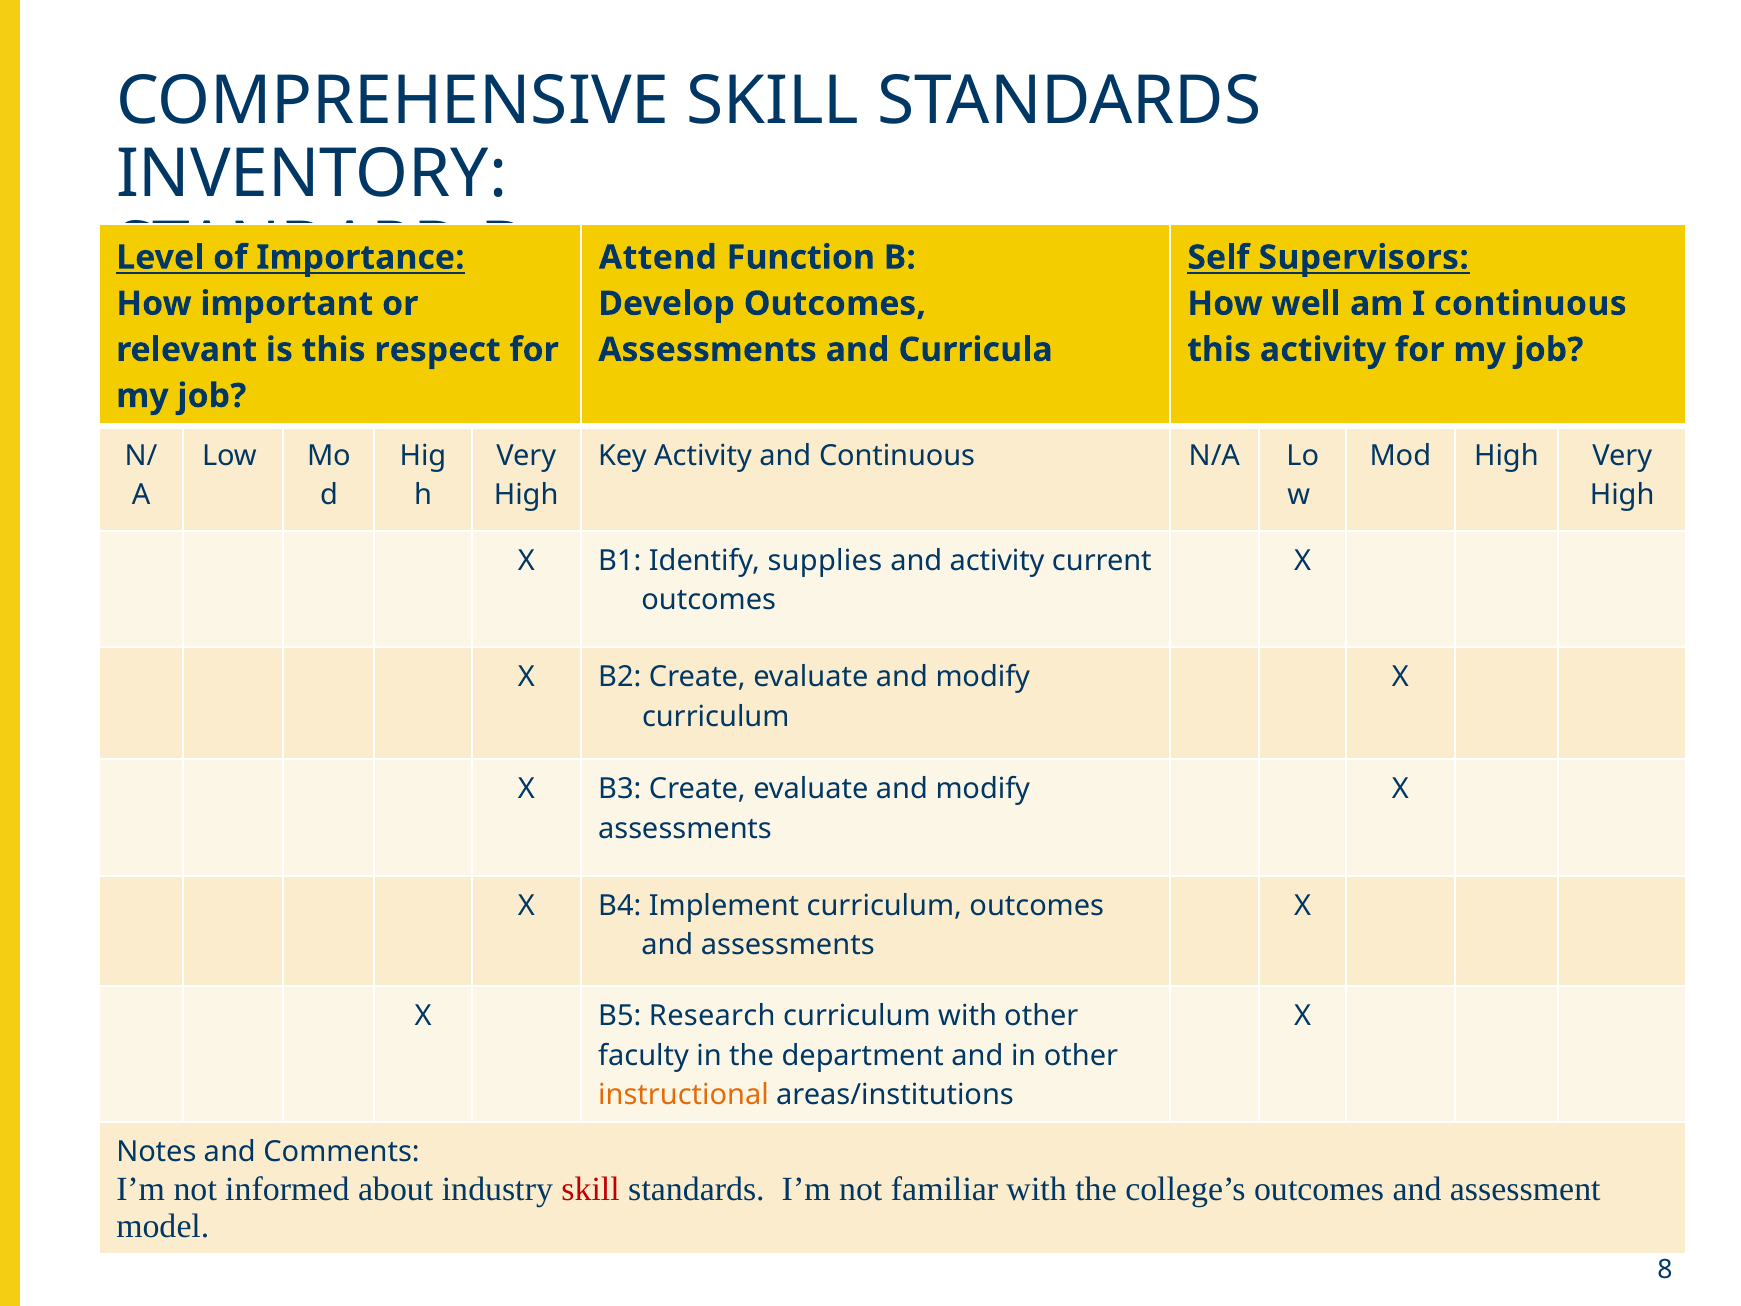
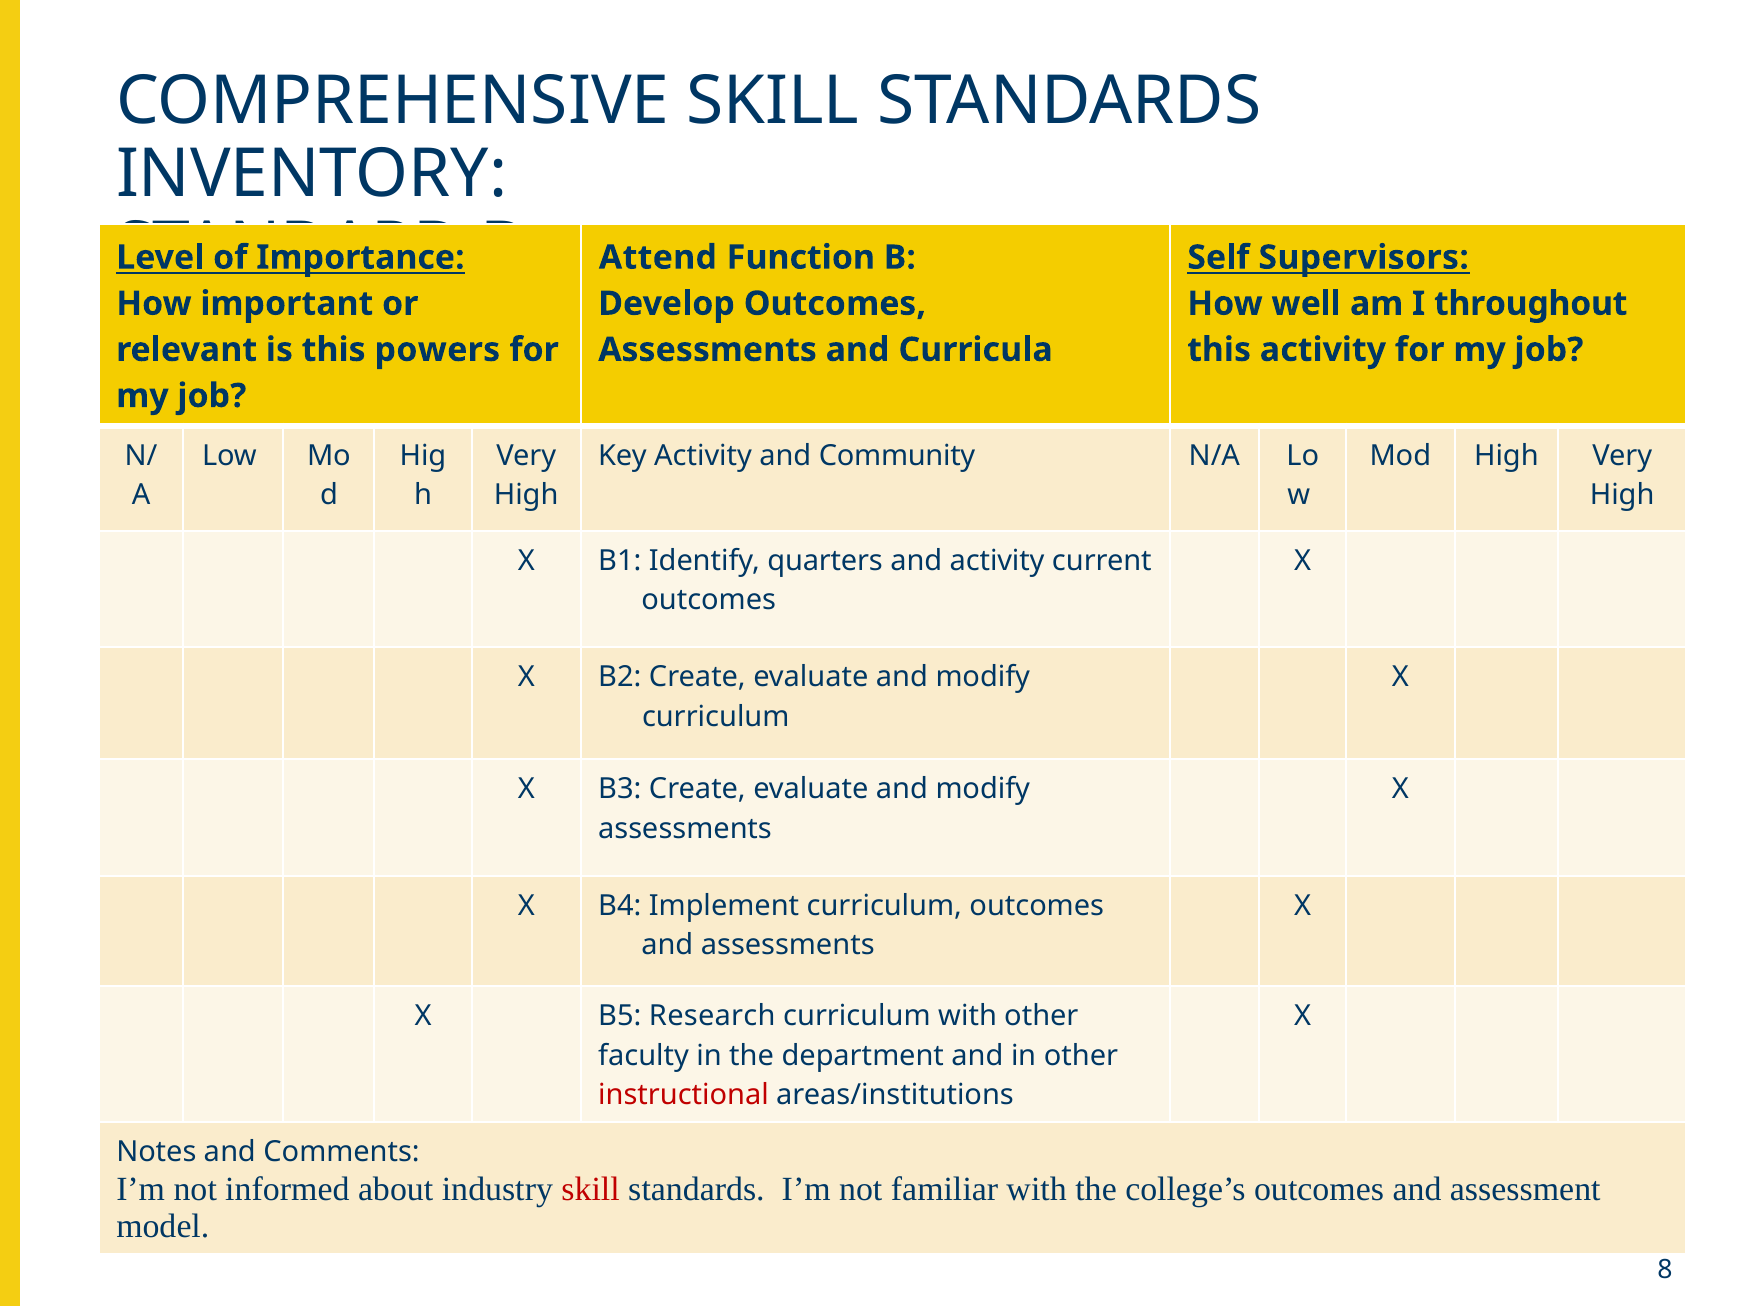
I continuous: continuous -> throughout
respect: respect -> powers
and Continuous: Continuous -> Community
supplies: supplies -> quarters
instructional colour: orange -> red
